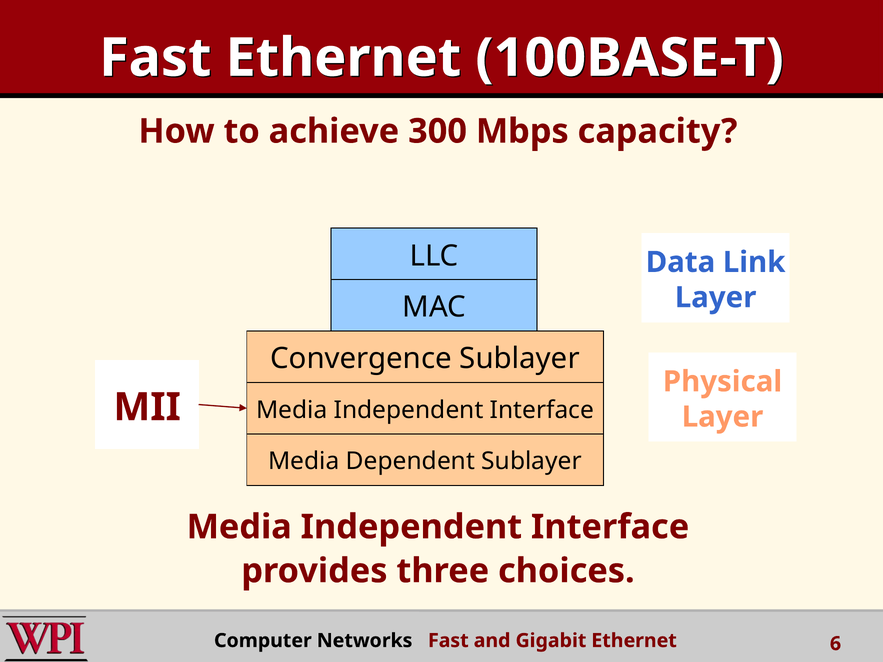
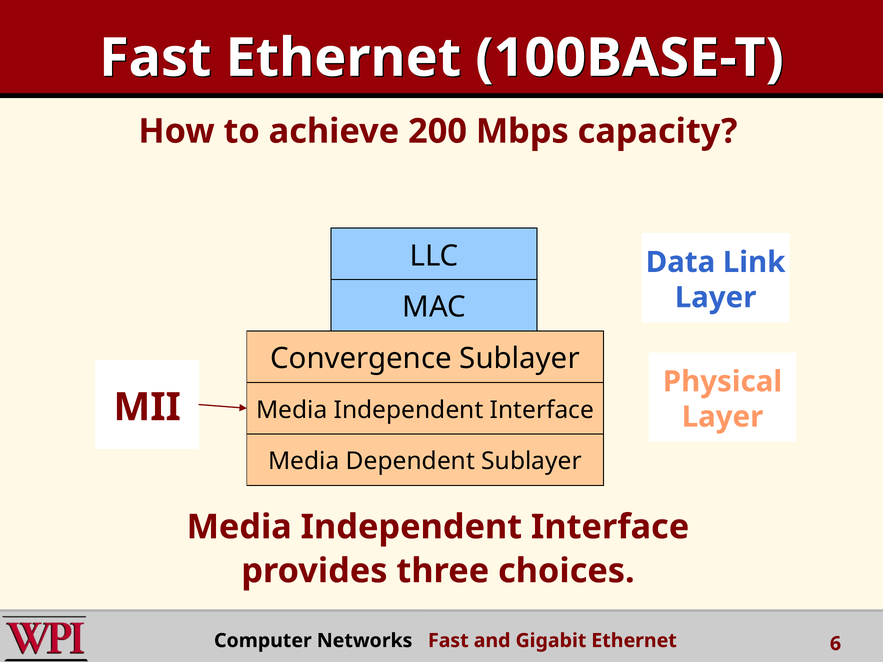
300: 300 -> 200
